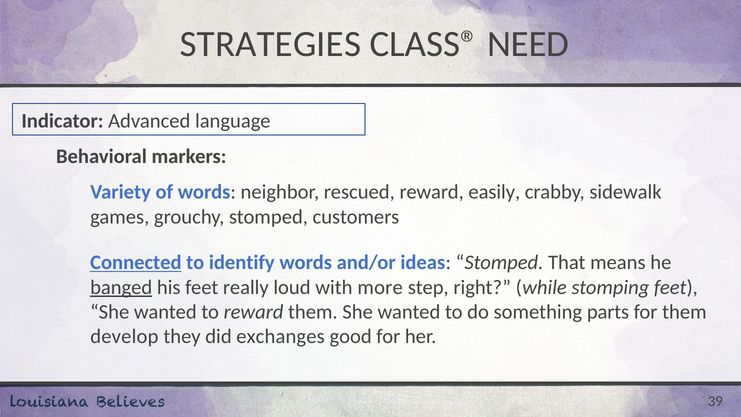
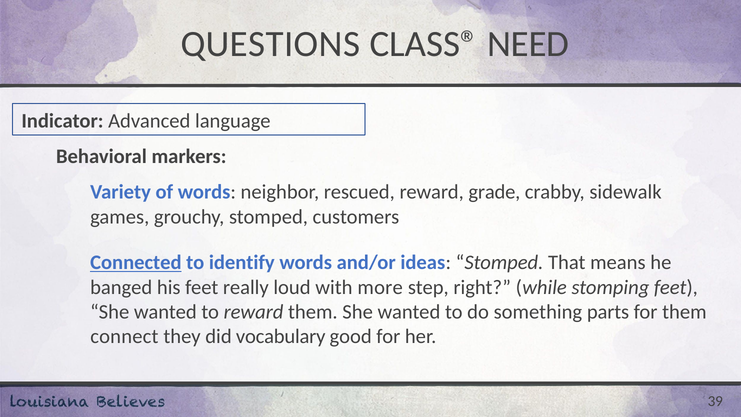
STRATEGIES: STRATEGIES -> QUESTIONS
easily: easily -> grade
banged underline: present -> none
develop: develop -> connect
exchanges: exchanges -> vocabulary
